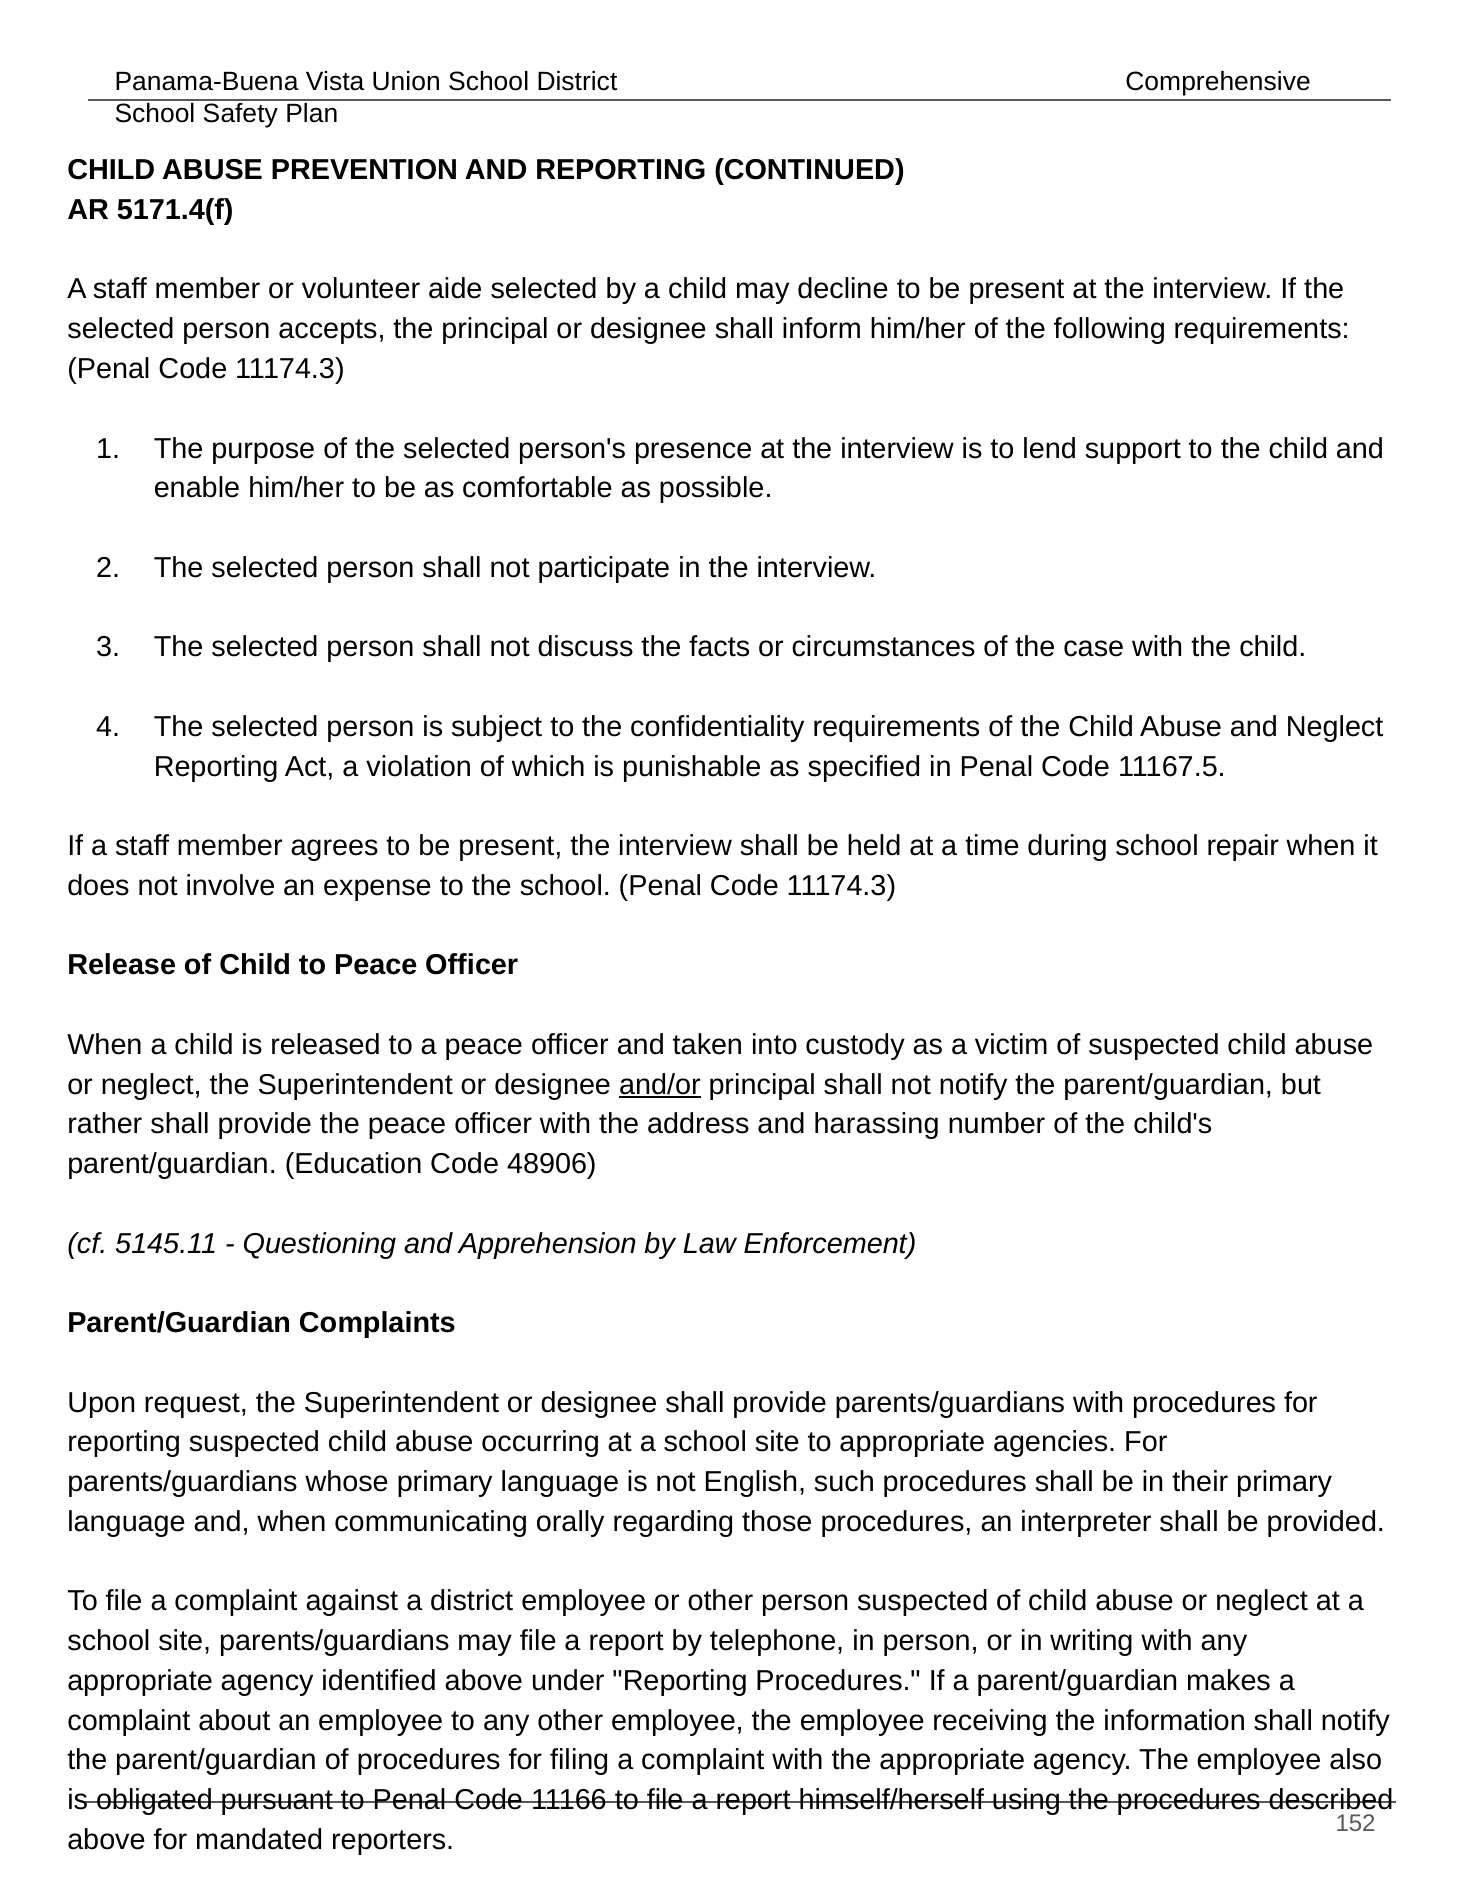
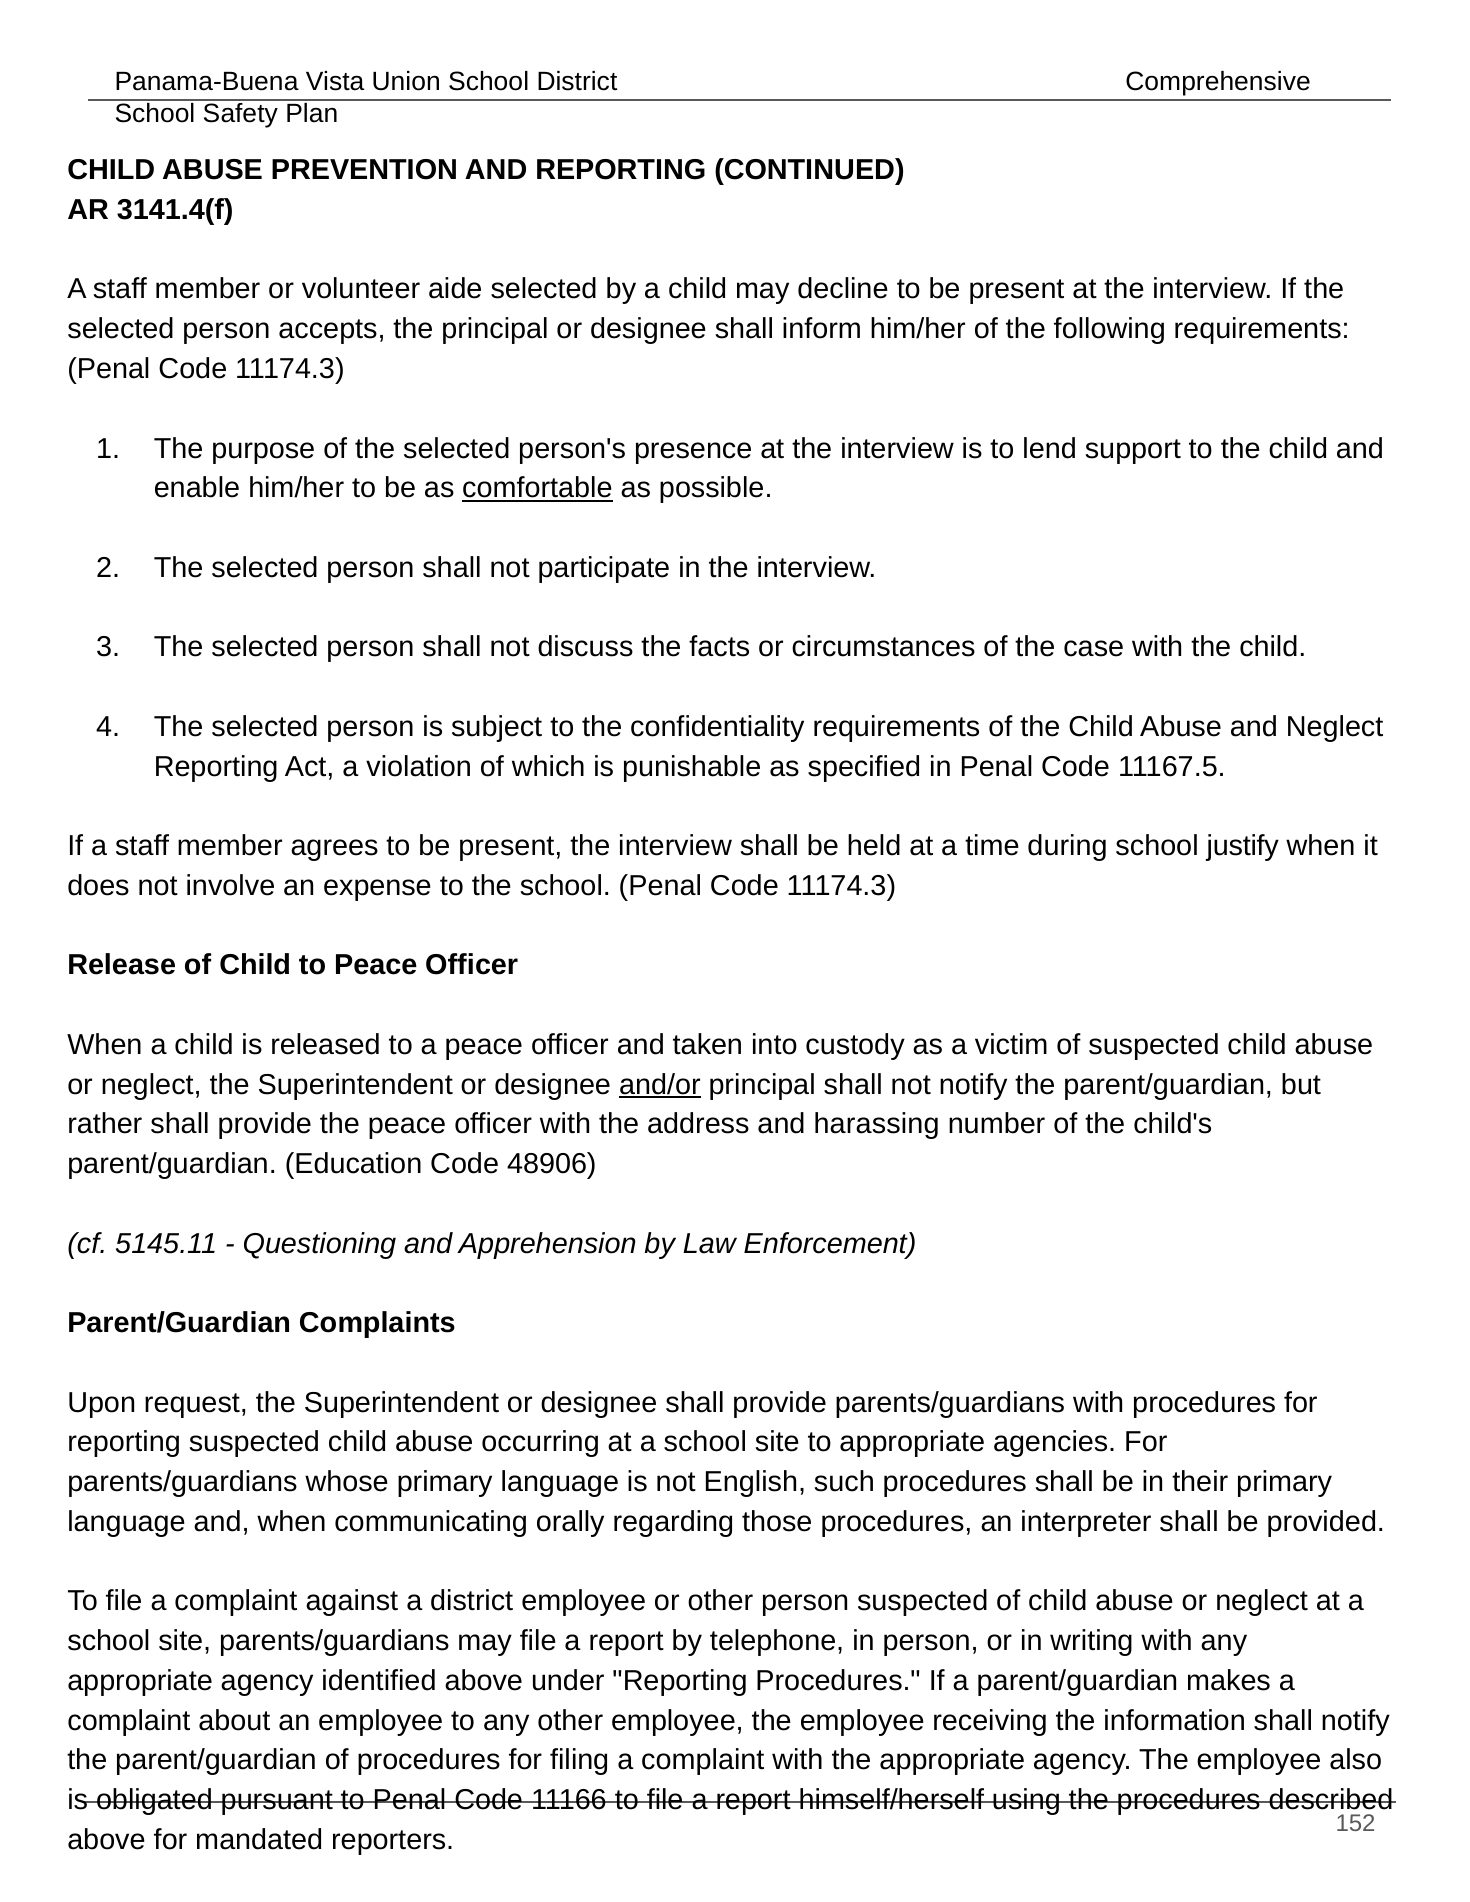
5171.4(f: 5171.4(f -> 3141.4(f
comfortable underline: none -> present
repair: repair -> justify
